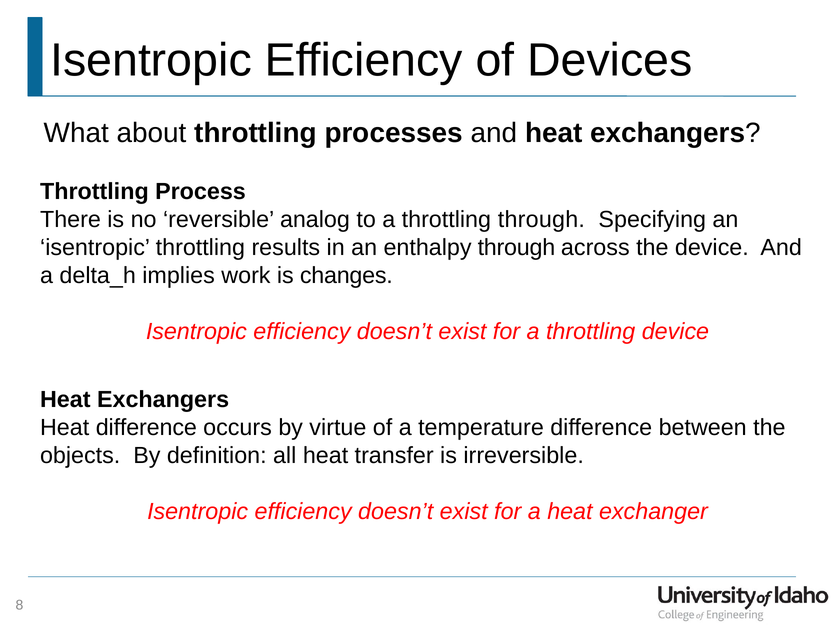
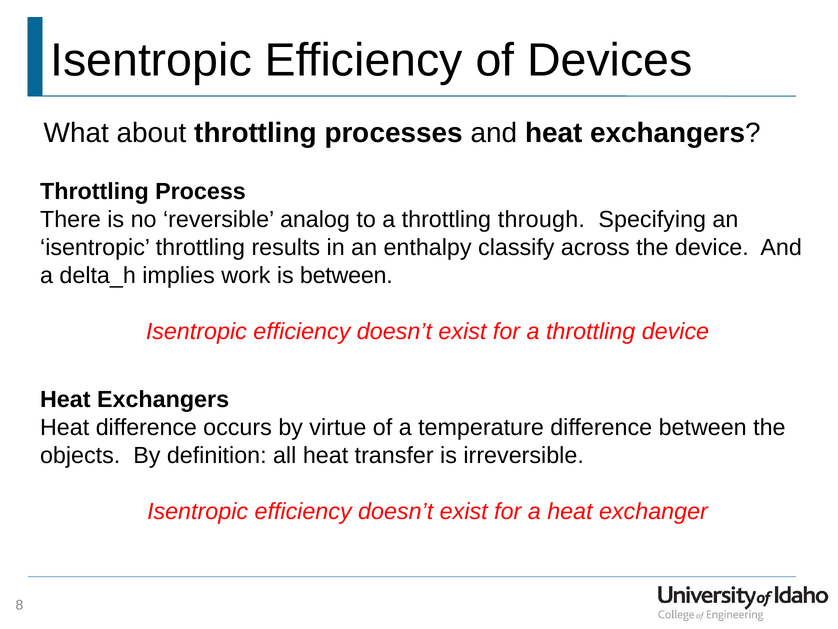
enthalpy through: through -> classify
is changes: changes -> between
